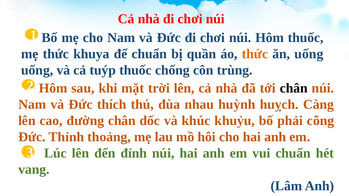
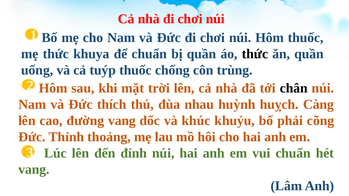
thức at (255, 54) colour: orange -> black
ăn uống: uống -> quần
đường chân: chân -> vang
